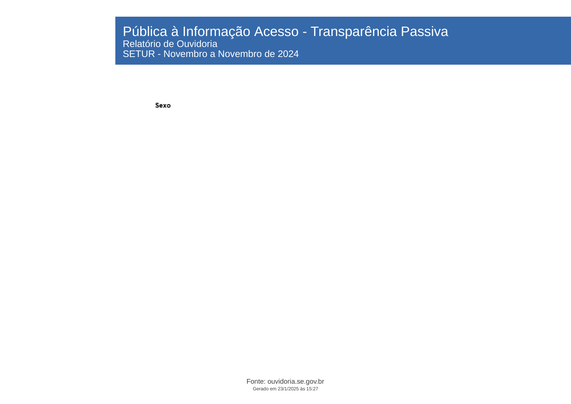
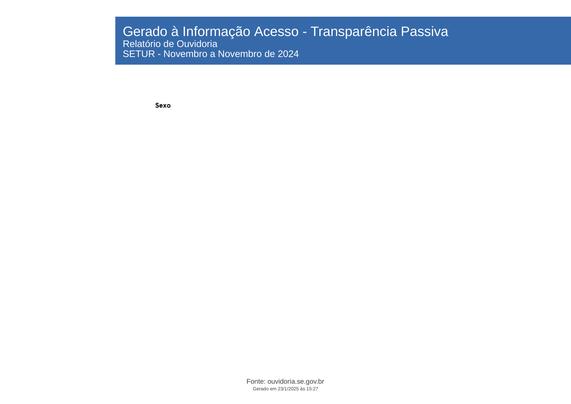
Pública at (145, 32): Pública -> Gerado
